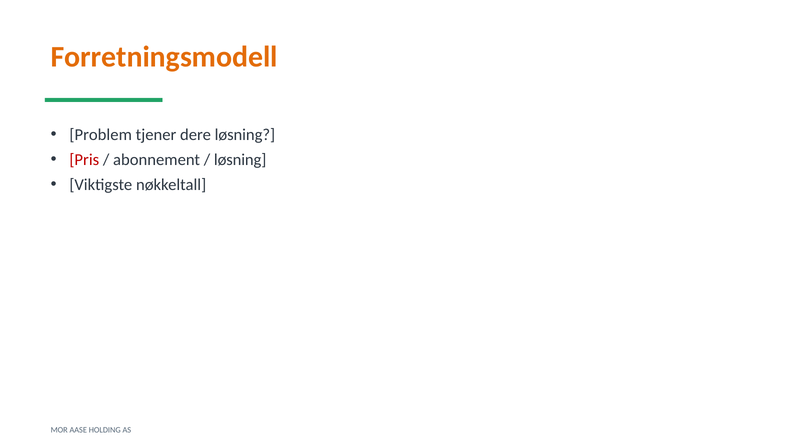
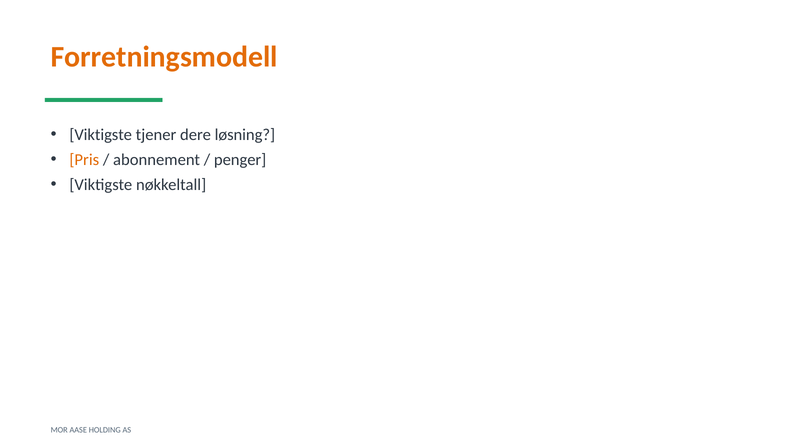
Problem at (101, 135): Problem -> Viktigste
Pris colour: red -> orange
løsning at (240, 160): løsning -> penger
